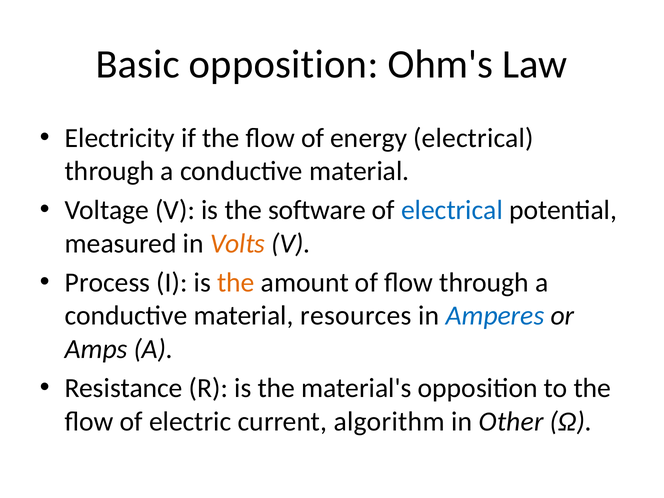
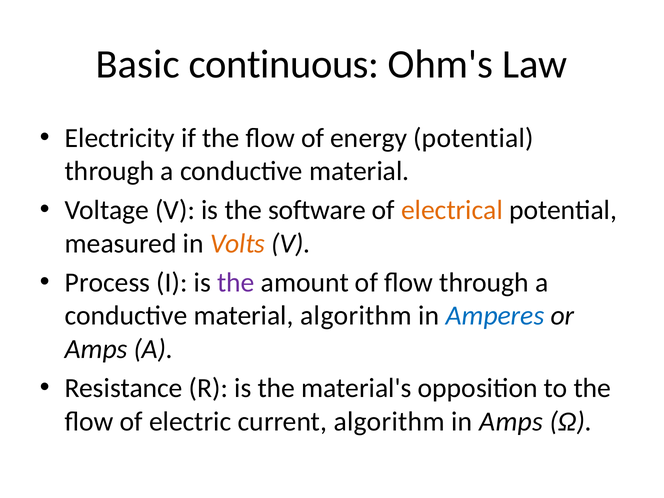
Basic opposition: opposition -> continuous
energy electrical: electrical -> potential
electrical at (452, 210) colour: blue -> orange
the at (236, 283) colour: orange -> purple
material resources: resources -> algorithm
in Other: Other -> Amps
